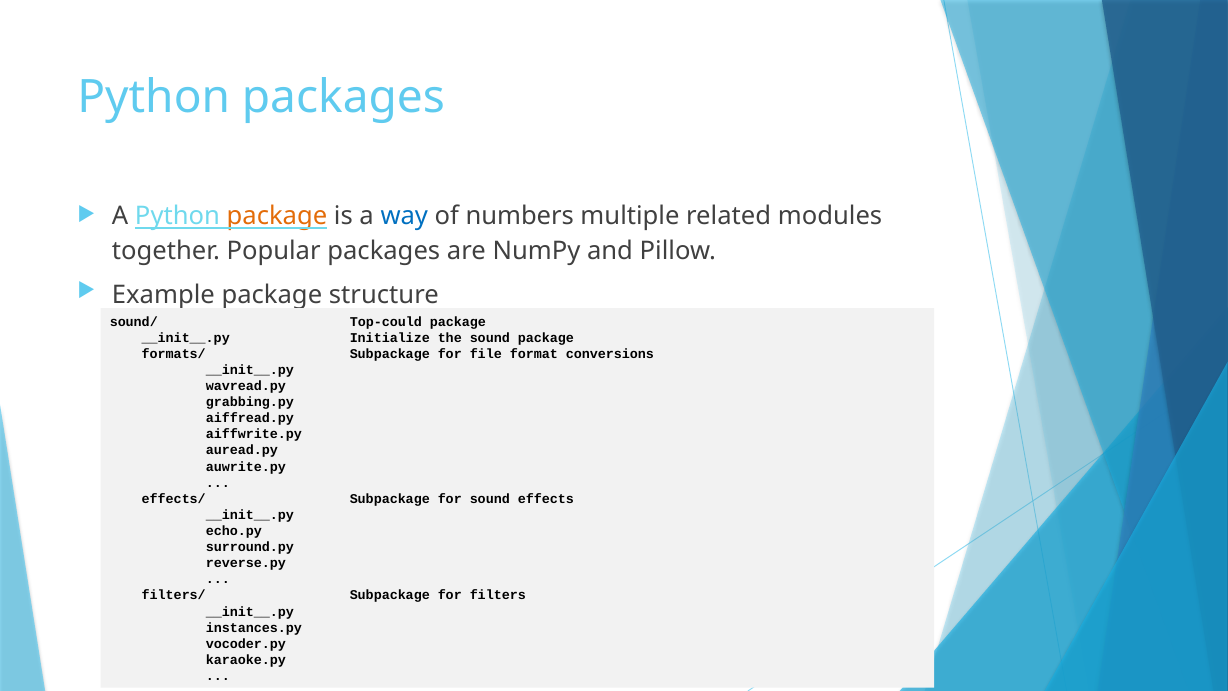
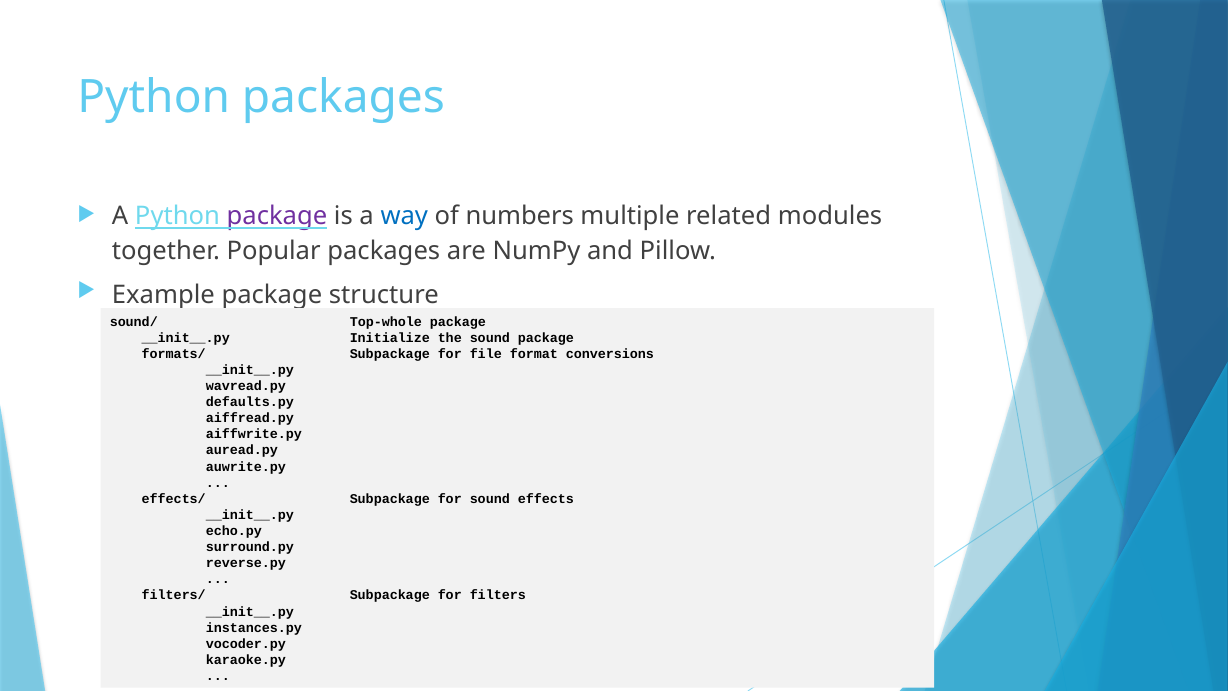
package at (277, 216) colour: orange -> purple
Top-could: Top-could -> Top-whole
grabbing.py: grabbing.py -> defaults.py
